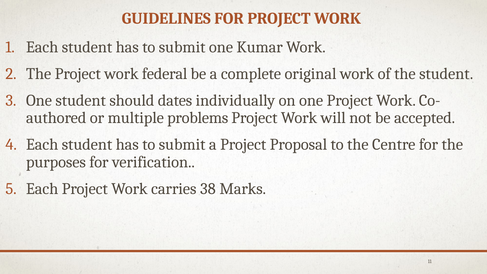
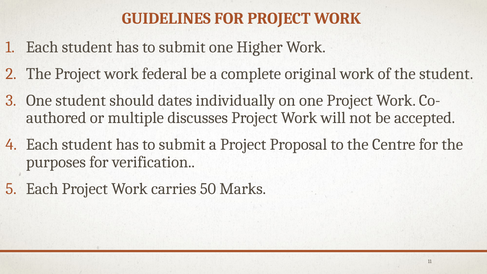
Kumar: Kumar -> Higher
problems: problems -> discusses
38: 38 -> 50
